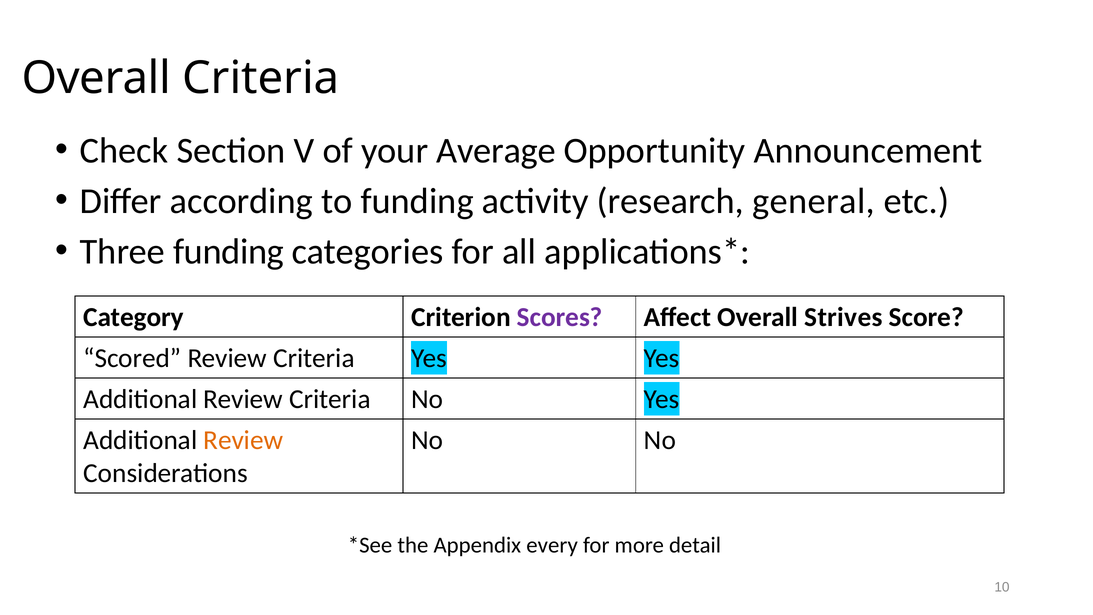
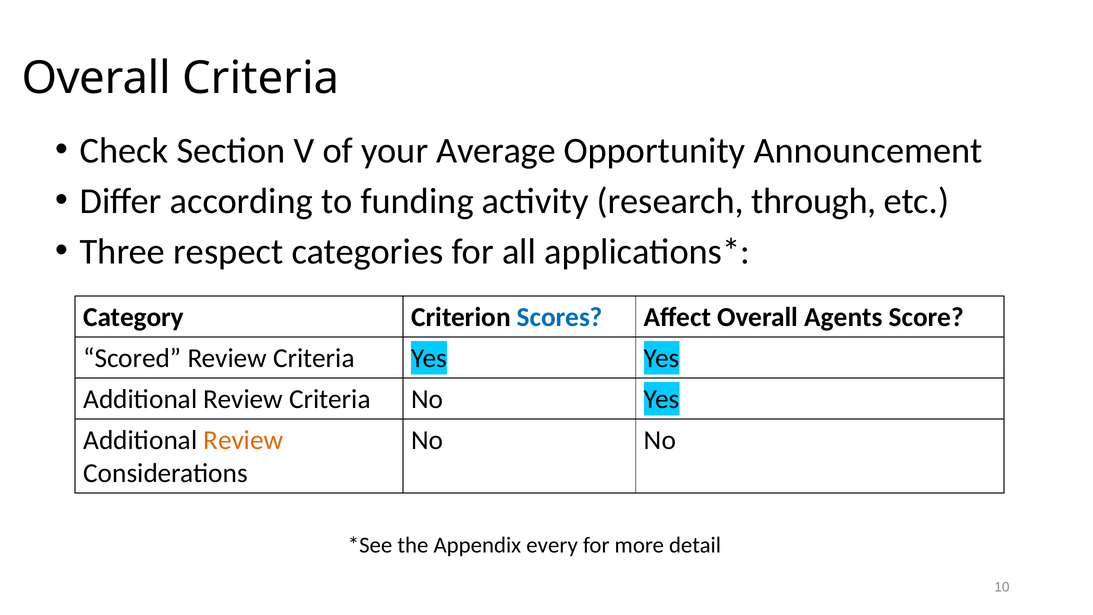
general: general -> through
Three funding: funding -> respect
Scores colour: purple -> blue
Strives: Strives -> Agents
